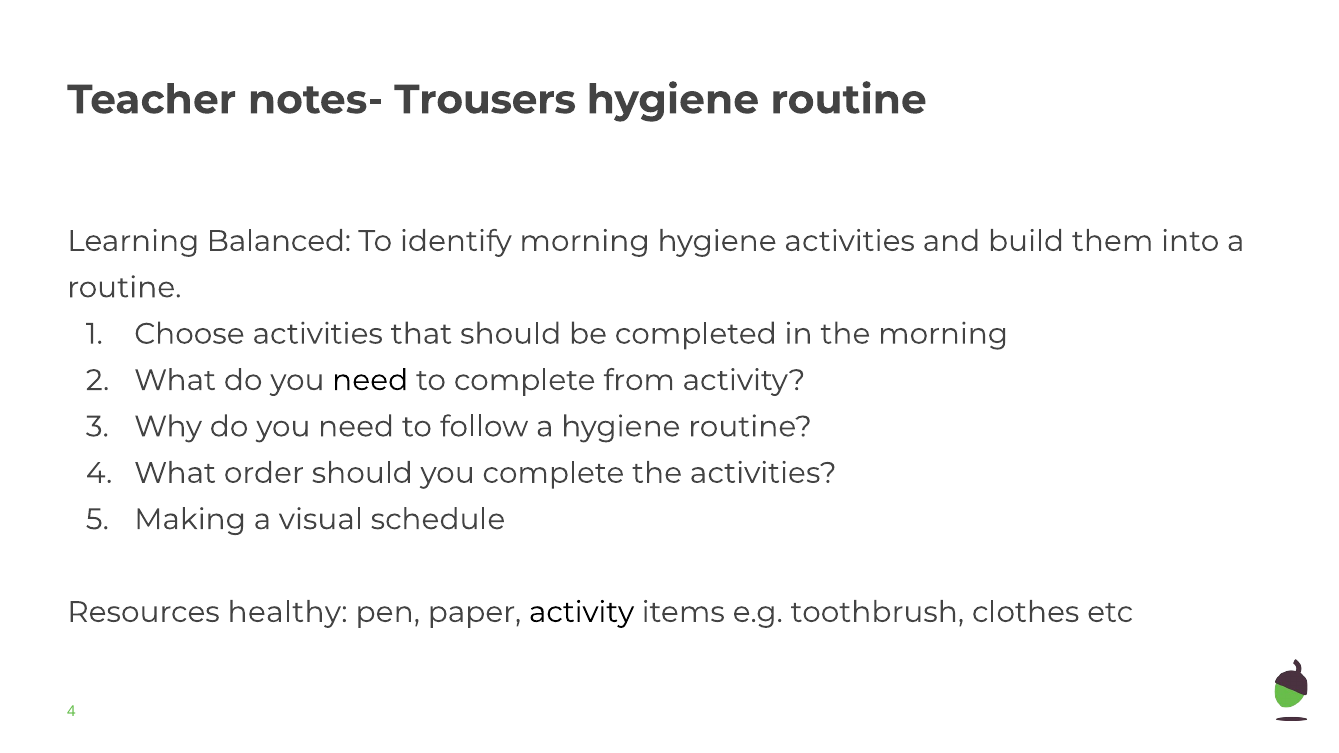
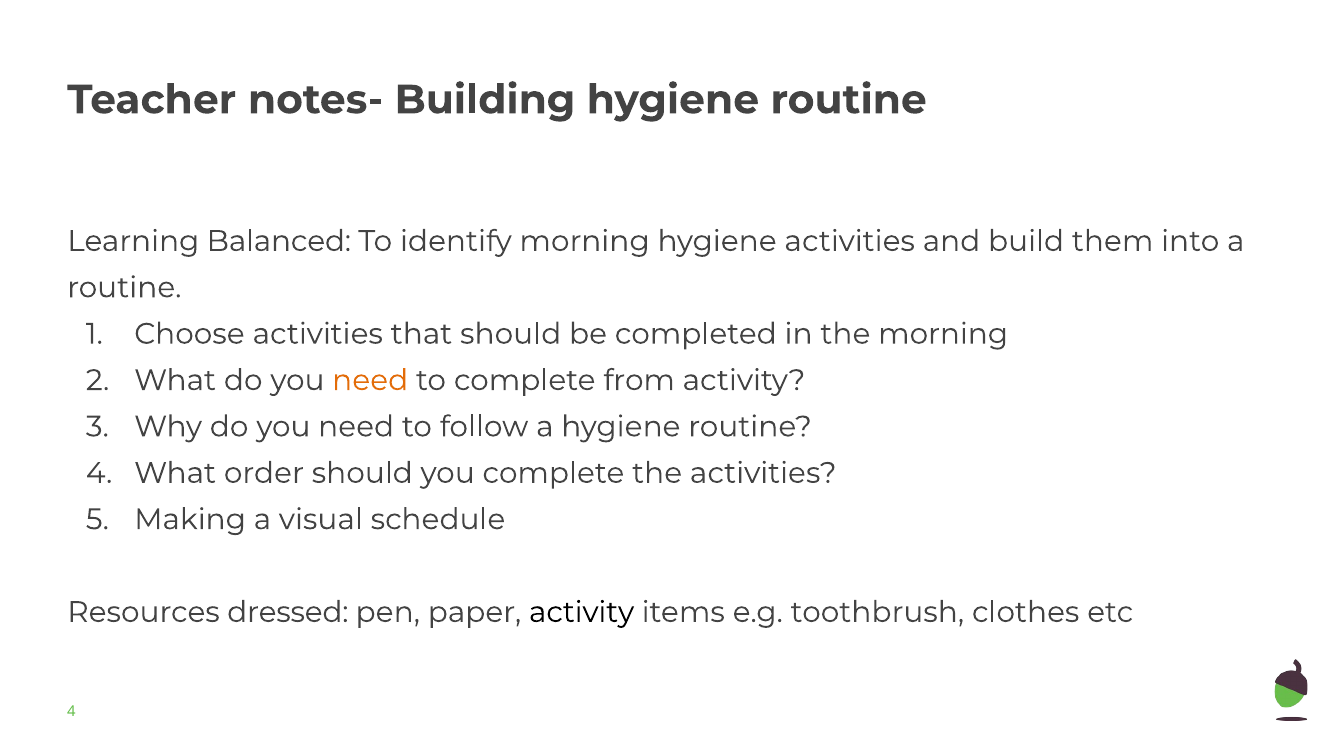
Trousers: Trousers -> Building
need at (370, 380) colour: black -> orange
healthy: healthy -> dressed
